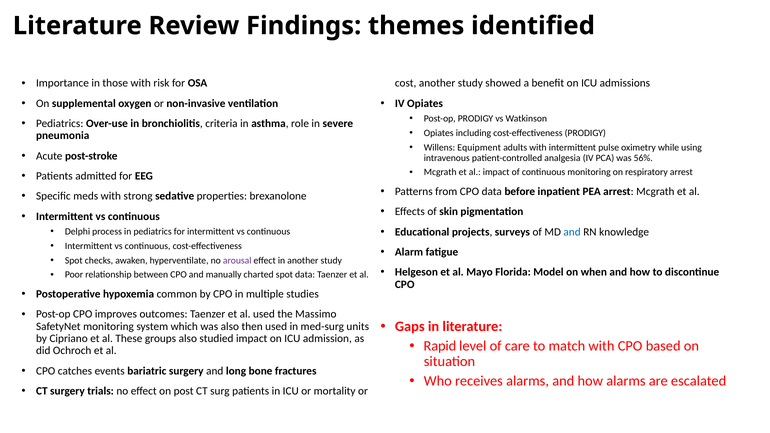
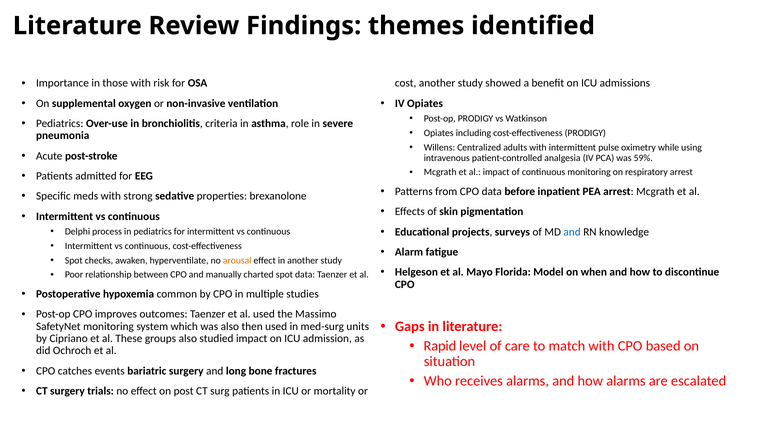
Equipment: Equipment -> Centralized
56%: 56% -> 59%
arousal colour: purple -> orange
